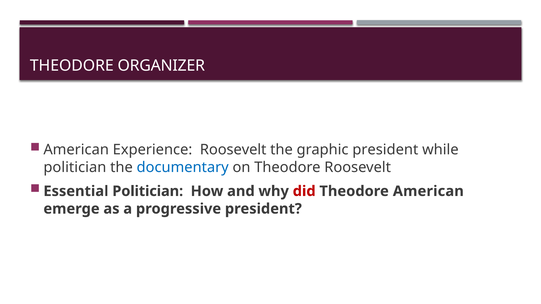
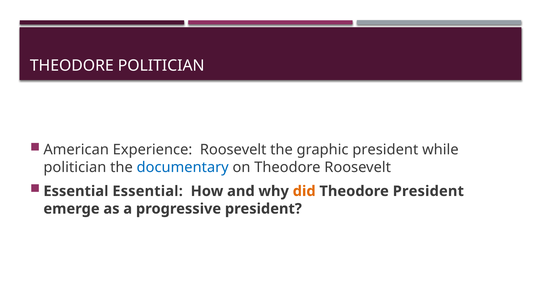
THEODORE ORGANIZER: ORGANIZER -> POLITICIAN
Essential Politician: Politician -> Essential
did colour: red -> orange
Theodore American: American -> President
